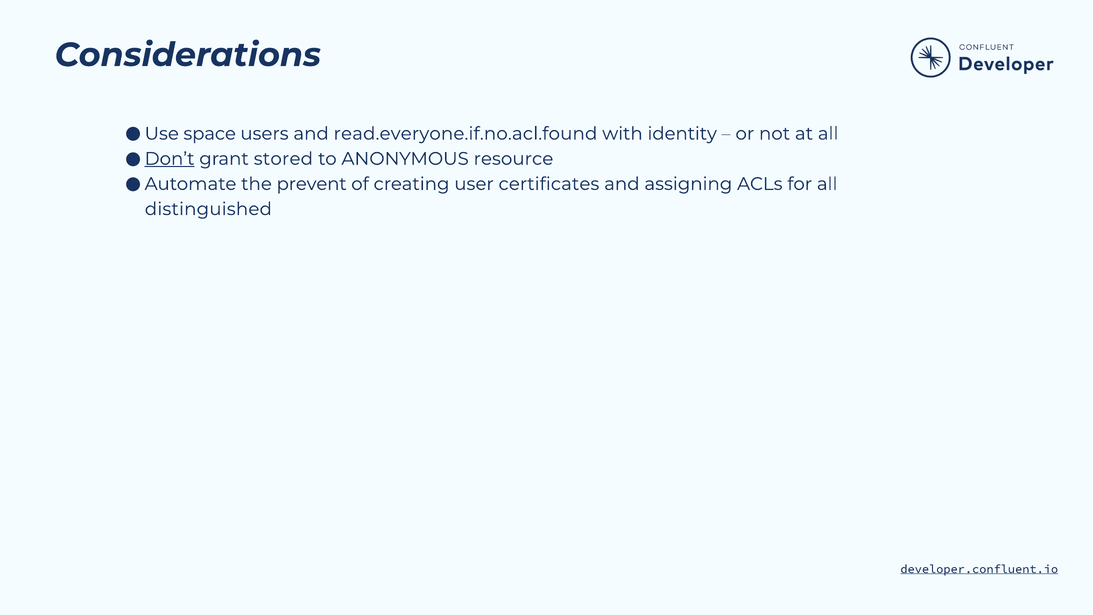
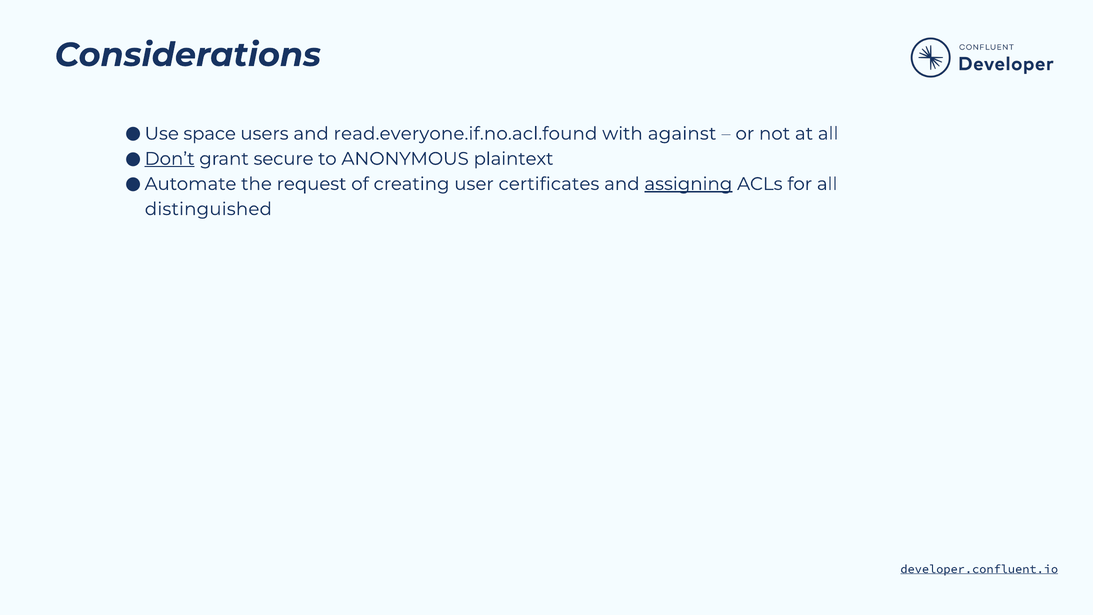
identity: identity -> against
stored: stored -> secure
resource: resource -> plaintext
prevent: prevent -> request
assigning underline: none -> present
